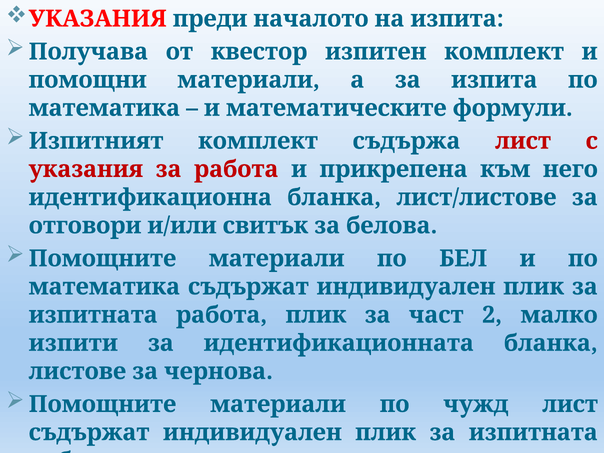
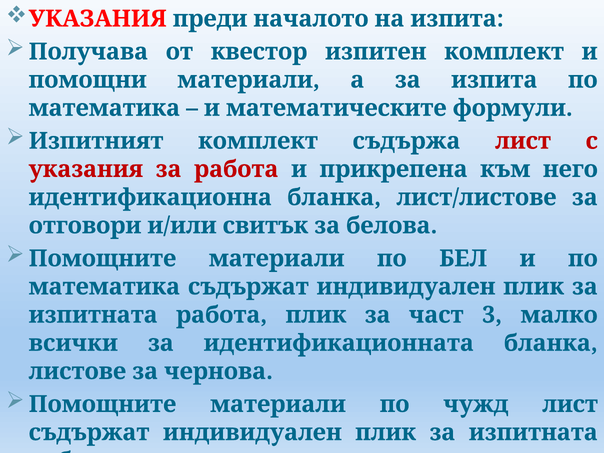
2: 2 -> 3
изпити: изпити -> всички
